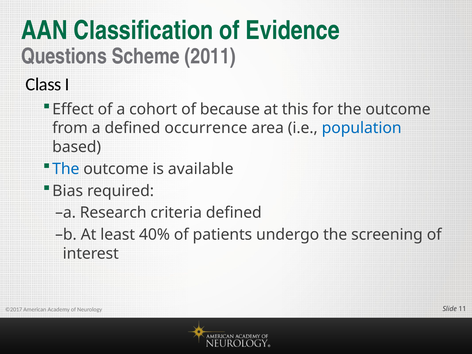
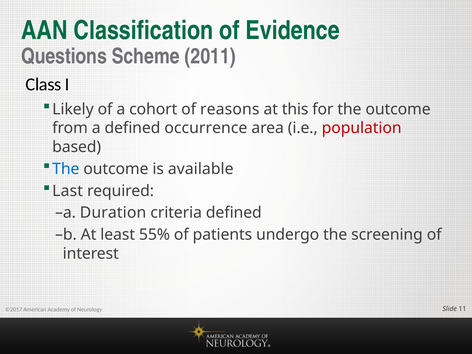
Effect: Effect -> Likely
because: because -> reasons
population colour: blue -> red
Bias: Bias -> Last
Research: Research -> Duration
40%: 40% -> 55%
